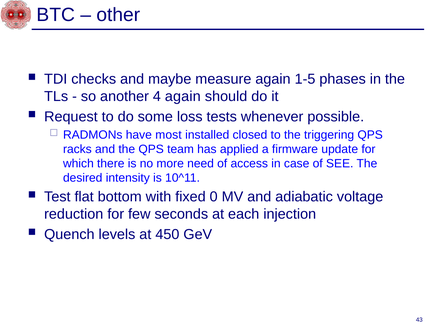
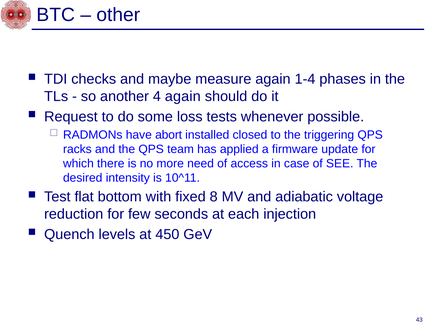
1-5: 1-5 -> 1-4
most: most -> abort
0: 0 -> 8
